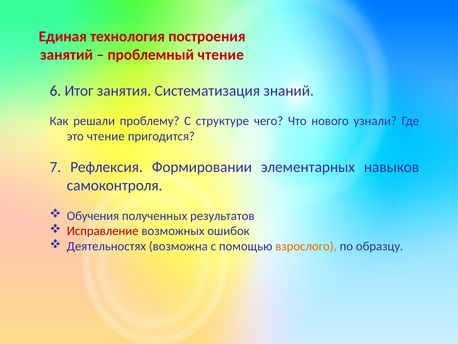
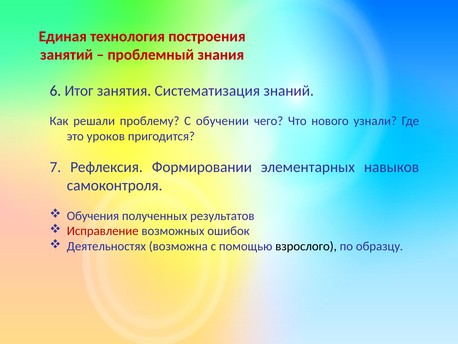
проблемный чтение: чтение -> знания
структуре: структуре -> обучении
это чтение: чтение -> уроков
взрослого colour: orange -> black
